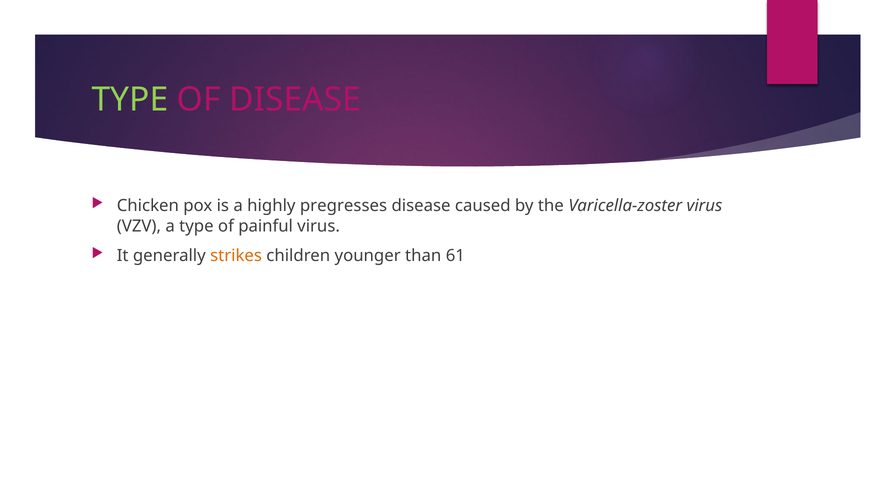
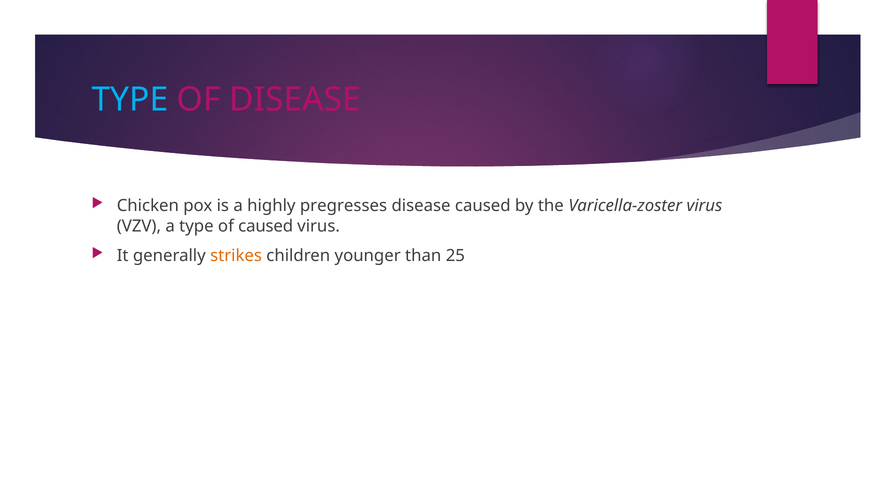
TYPE at (130, 100) colour: light green -> light blue
of painful: painful -> caused
61: 61 -> 25
